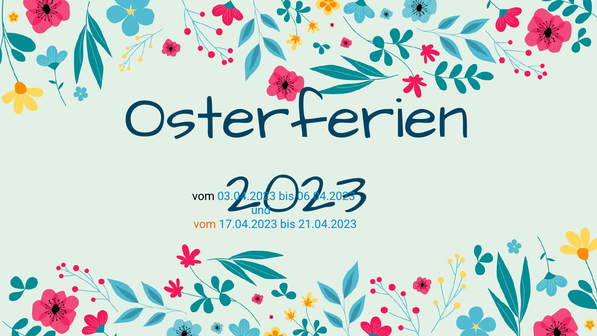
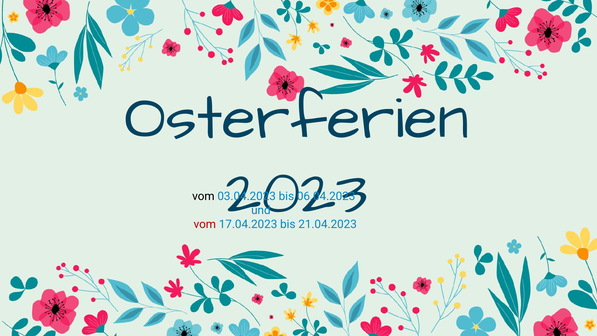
vom at (205, 224) colour: orange -> red
